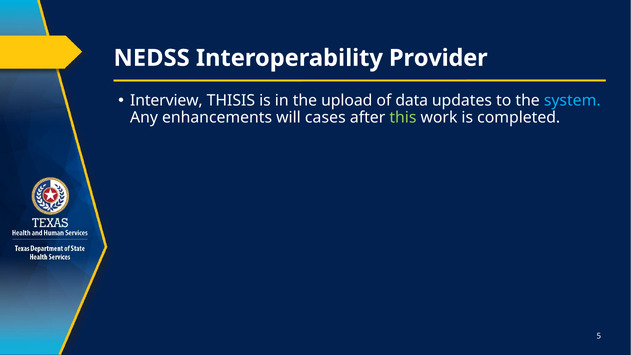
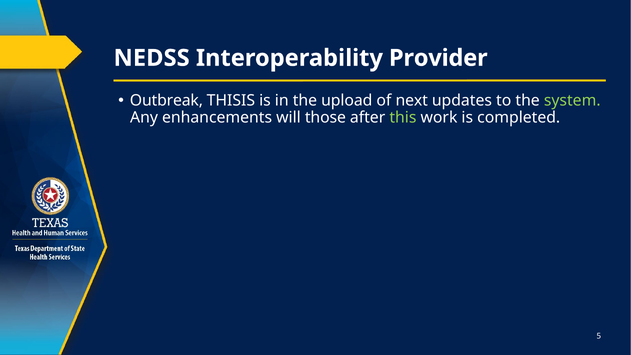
Interview: Interview -> Outbreak
data: data -> next
system colour: light blue -> light green
cases: cases -> those
